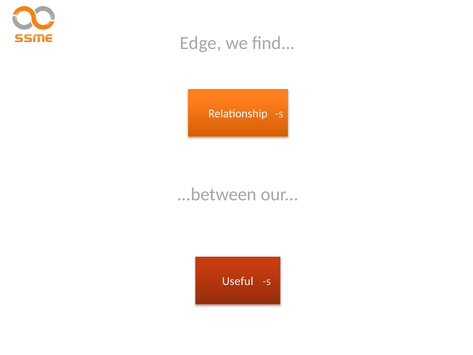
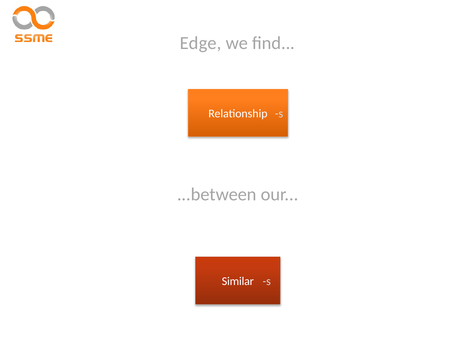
Useful: Useful -> Similar
